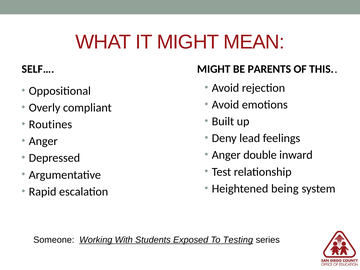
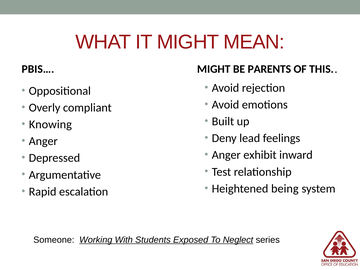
SELF…: SELF… -> PBIS…
Routines: Routines -> Knowing
double: double -> exhibit
Testing: Testing -> Neglect
